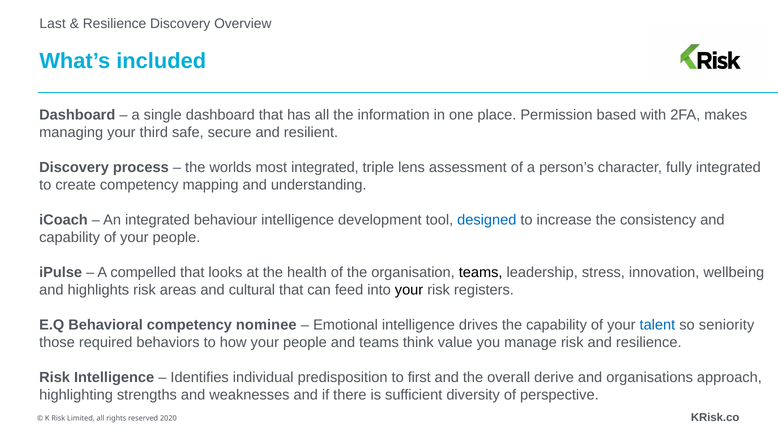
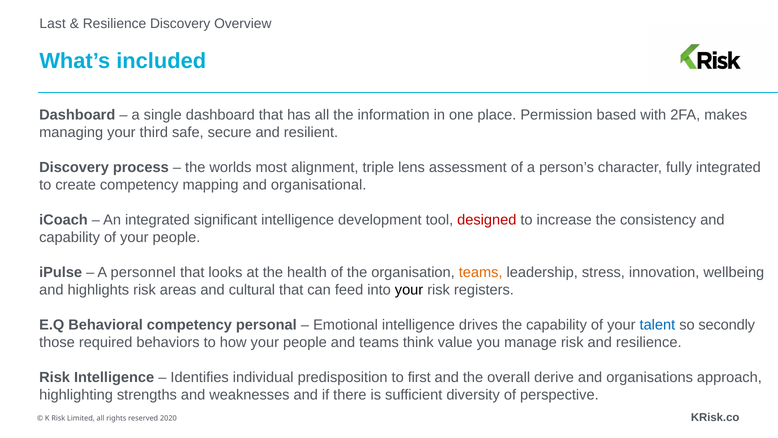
most integrated: integrated -> alignment
understanding: understanding -> organisational
behaviour: behaviour -> significant
designed colour: blue -> red
compelled: compelled -> personnel
teams at (481, 272) colour: black -> orange
nominee: nominee -> personal
seniority: seniority -> secondly
